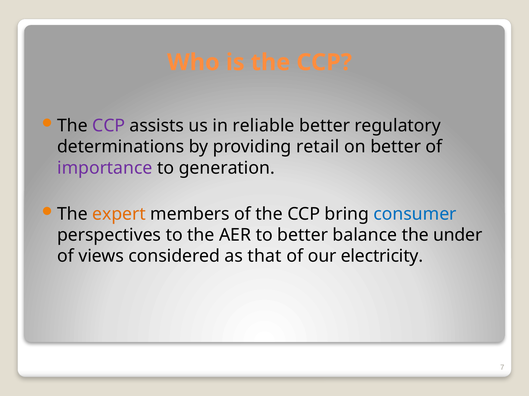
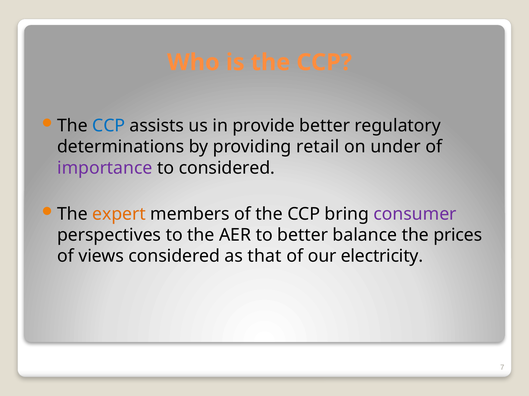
CCP at (109, 126) colour: purple -> blue
reliable: reliable -> provide
on better: better -> under
to generation: generation -> considered
consumer colour: blue -> purple
under: under -> prices
